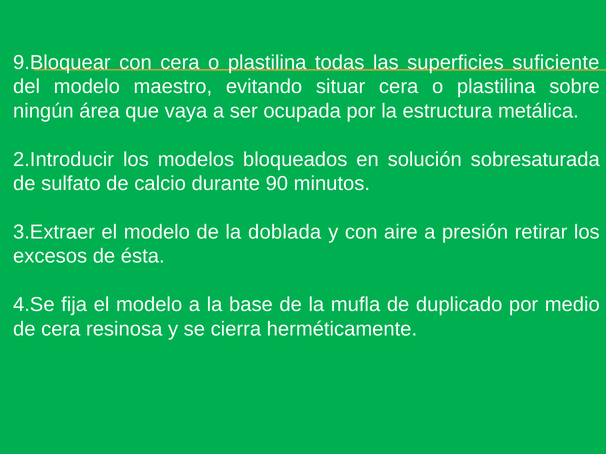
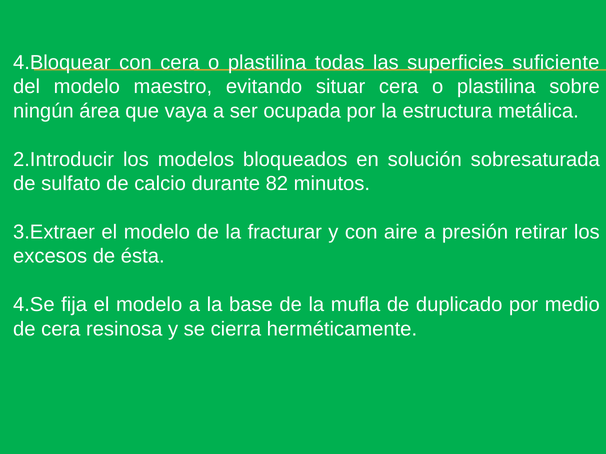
9.Bloquear: 9.Bloquear -> 4.Bloquear
90: 90 -> 82
doblada: doblada -> fracturar
